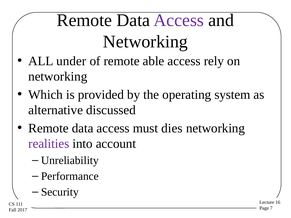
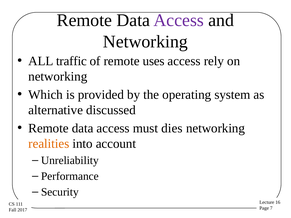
under: under -> traffic
able: able -> uses
realities colour: purple -> orange
